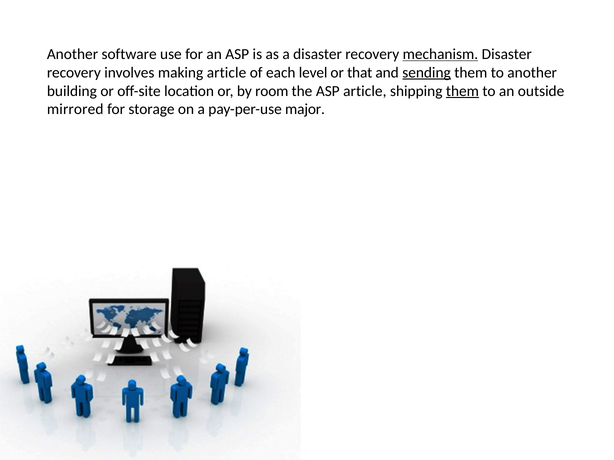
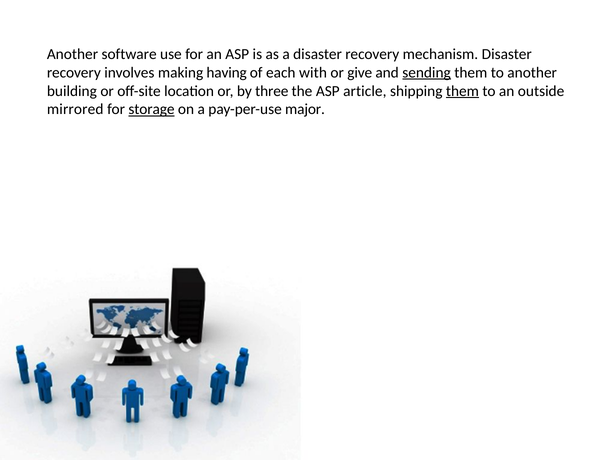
mechanism underline: present -> none
making article: article -> having
level: level -> with
that: that -> give
room: room -> three
storage underline: none -> present
